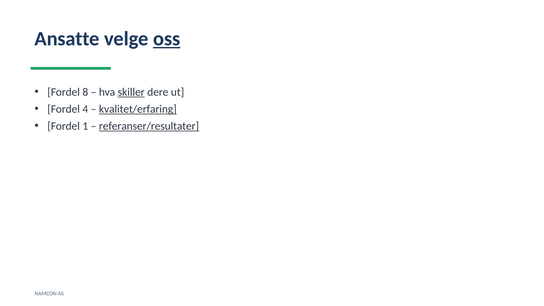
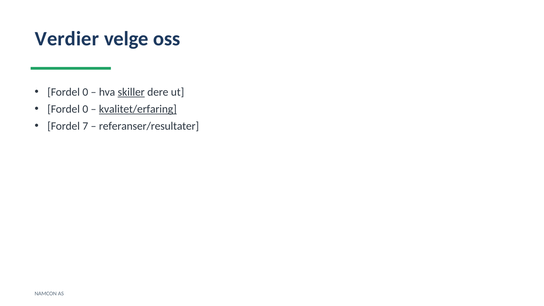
Ansatte: Ansatte -> Verdier
oss underline: present -> none
8 at (85, 92): 8 -> 0
4 at (85, 109): 4 -> 0
1: 1 -> 7
referanser/resultater underline: present -> none
